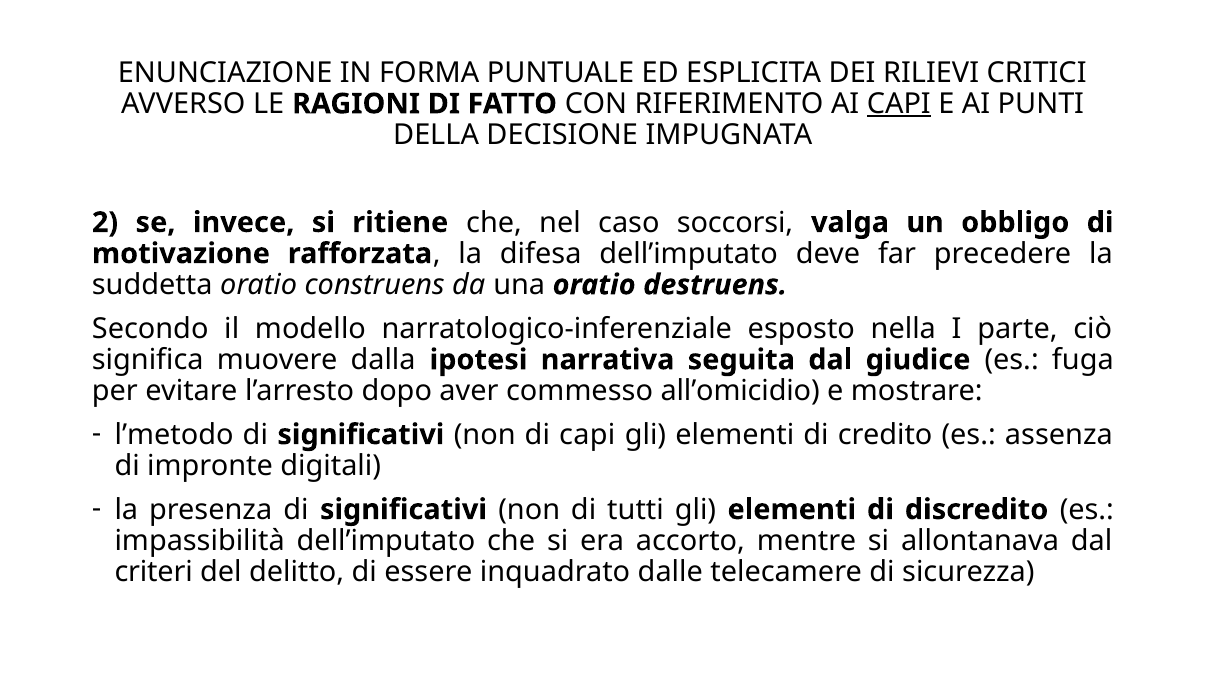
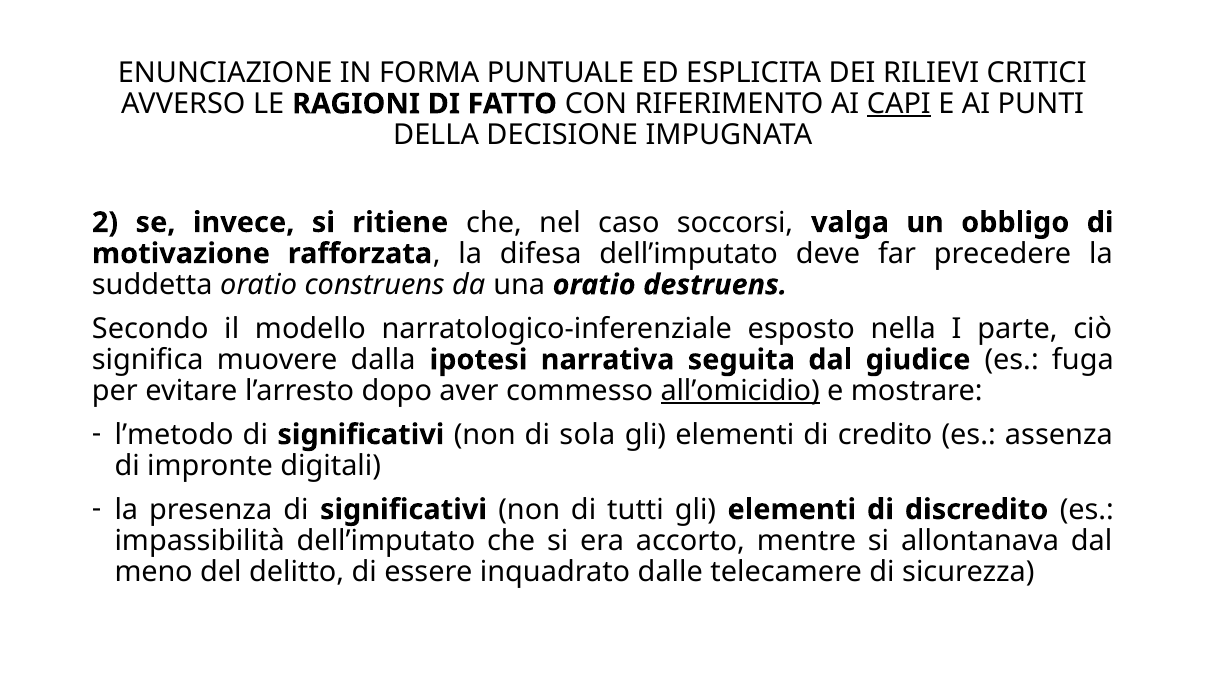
all’omicidio underline: none -> present
di capi: capi -> sola
criteri: criteri -> meno
